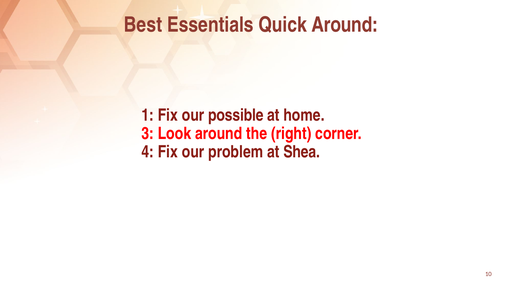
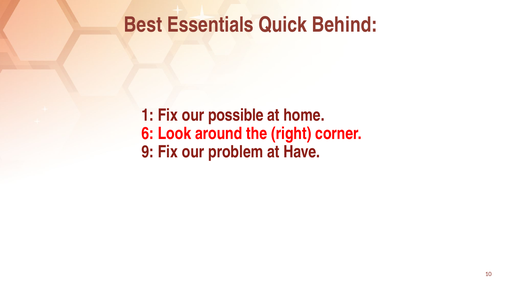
Quick Around: Around -> Behind
3: 3 -> 6
4: 4 -> 9
Shea: Shea -> Have
